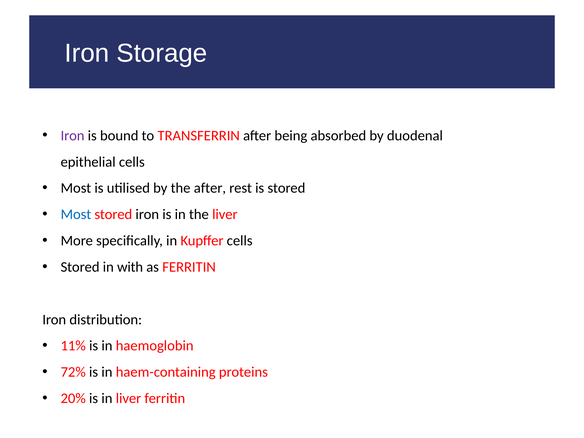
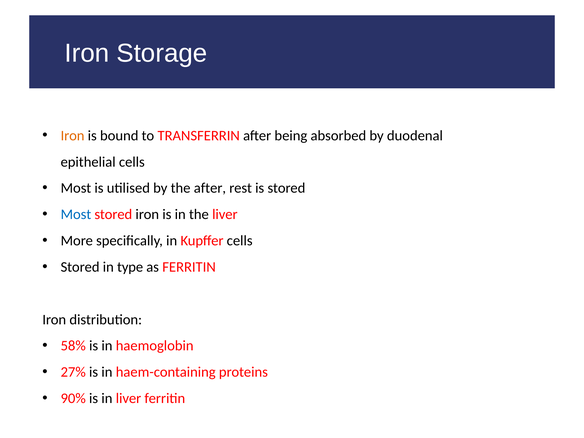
Iron at (73, 136) colour: purple -> orange
with: with -> type
11%: 11% -> 58%
72%: 72% -> 27%
20%: 20% -> 90%
